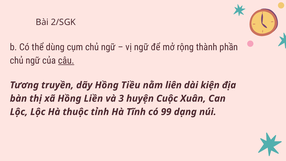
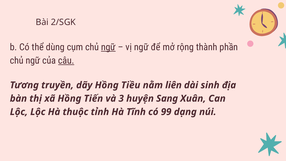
ngữ at (108, 47) underline: none -> present
kiện: kiện -> sinh
Liền: Liền -> Tiến
Cuộc: Cuộc -> Sang
